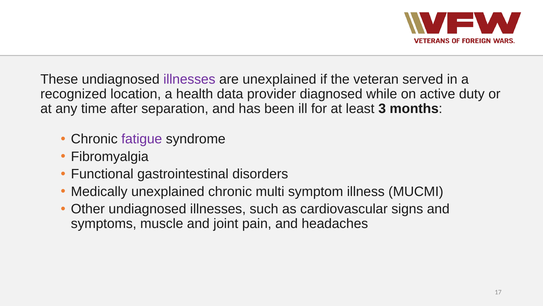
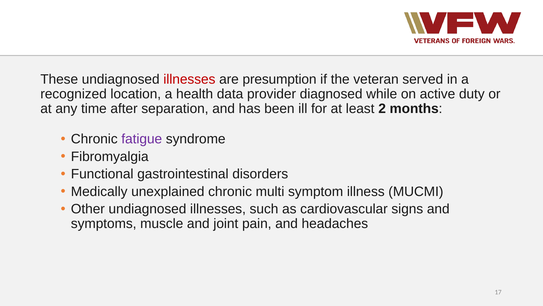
illnesses at (189, 79) colour: purple -> red
are unexplained: unexplained -> presumption
3: 3 -> 2
